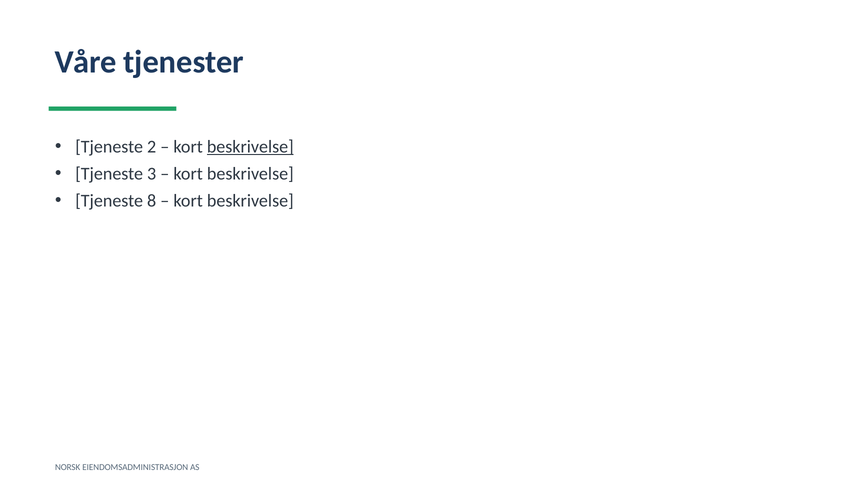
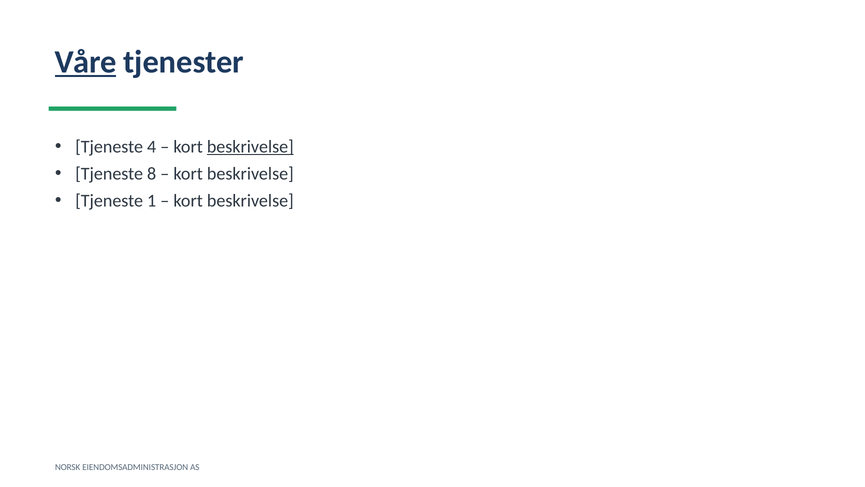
Våre underline: none -> present
2: 2 -> 4
3: 3 -> 8
8: 8 -> 1
